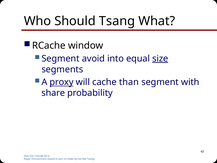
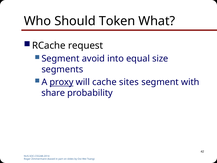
Should Tsang: Tsang -> Token
window: window -> request
size underline: present -> none
than: than -> sites
